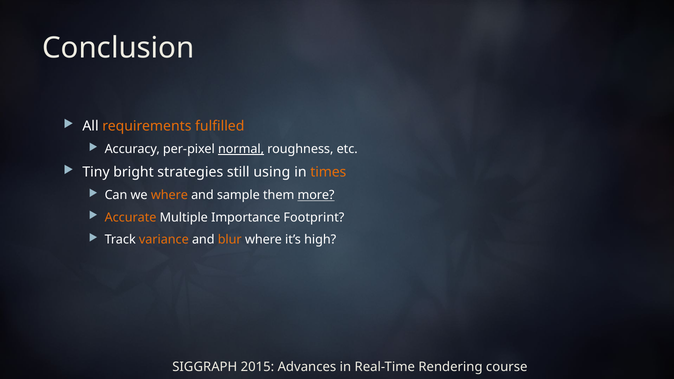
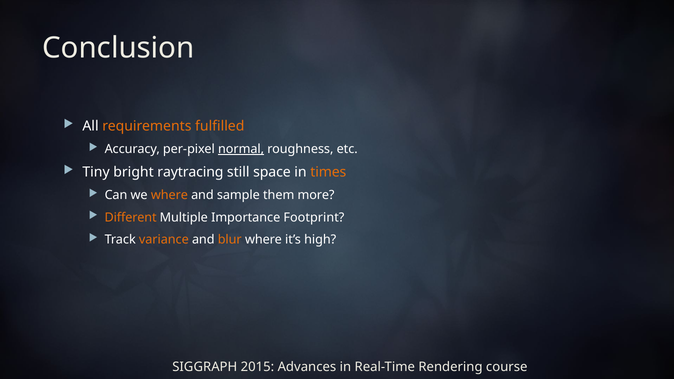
strategies: strategies -> raytracing
using: using -> space
more underline: present -> none
Accurate: Accurate -> Different
